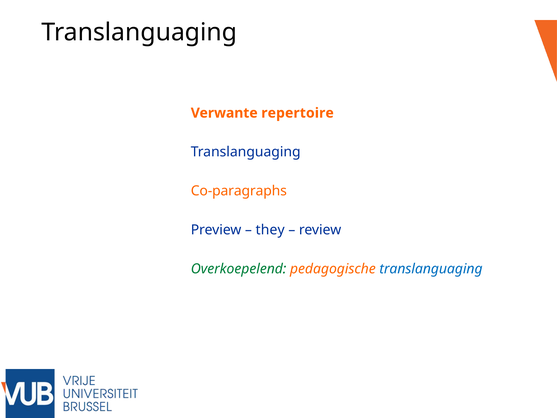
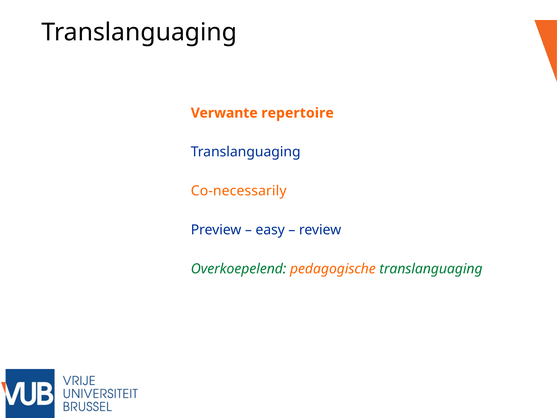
Co-paragraphs: Co-paragraphs -> Co-necessarily
they: they -> easy
translanguaging at (431, 269) colour: blue -> green
